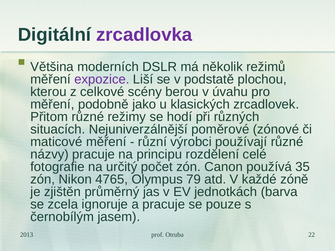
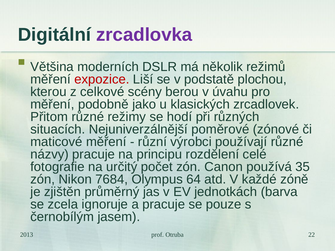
expozice colour: purple -> red
4765: 4765 -> 7684
79: 79 -> 64
